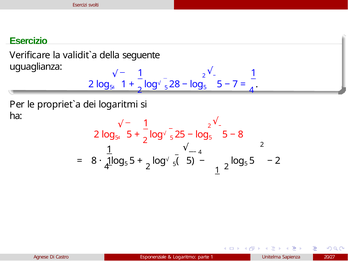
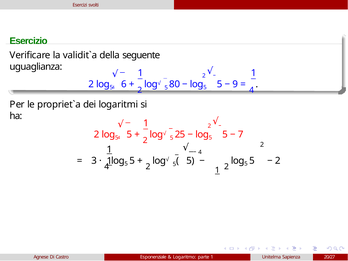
28: 28 -> 80
7: 7 -> 9
5 1: 1 -> 6
8 at (241, 135): 8 -> 7
8 at (94, 161): 8 -> 3
